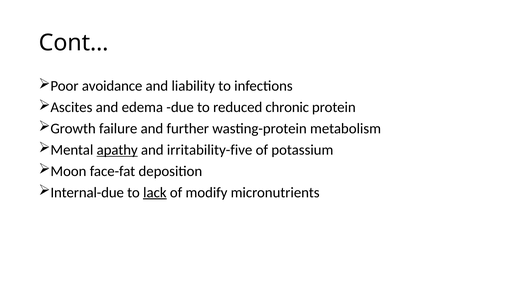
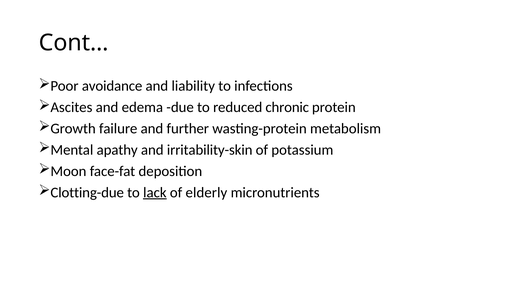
apathy underline: present -> none
irritability-five: irritability-five -> irritability-skin
Internal-due: Internal-due -> Clotting-due
modify: modify -> elderly
